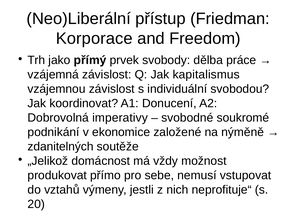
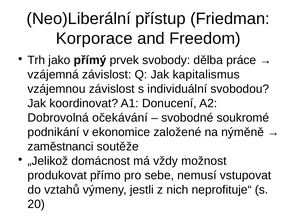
imperativy: imperativy -> očekávání
zdanitelných: zdanitelných -> zaměstnanci
